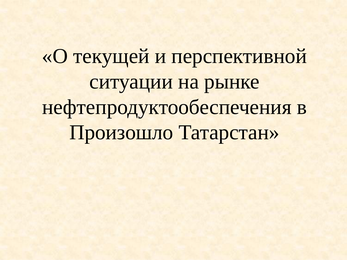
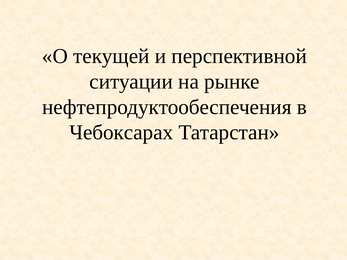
Произошло: Произошло -> Чебоксарах
